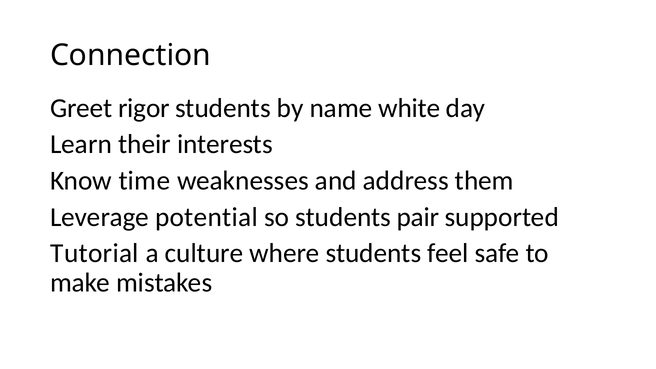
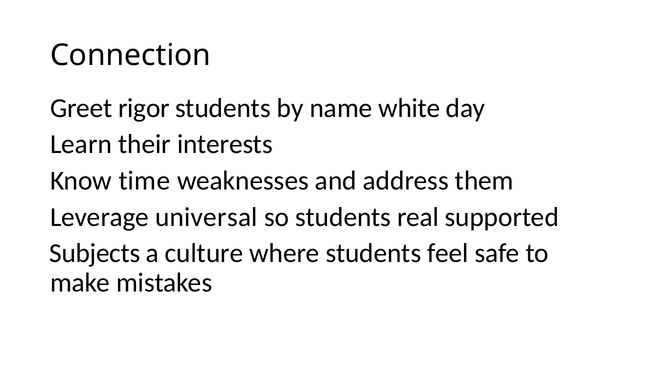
potential: potential -> universal
pair: pair -> real
Tutorial: Tutorial -> Subjects
